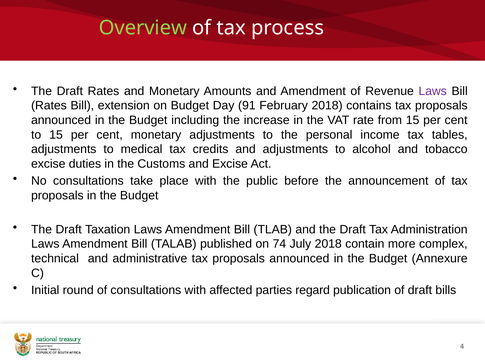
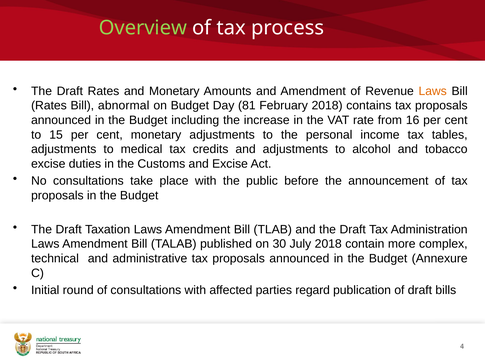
Laws at (433, 91) colour: purple -> orange
extension: extension -> abnormal
91: 91 -> 81
from 15: 15 -> 16
74: 74 -> 30
